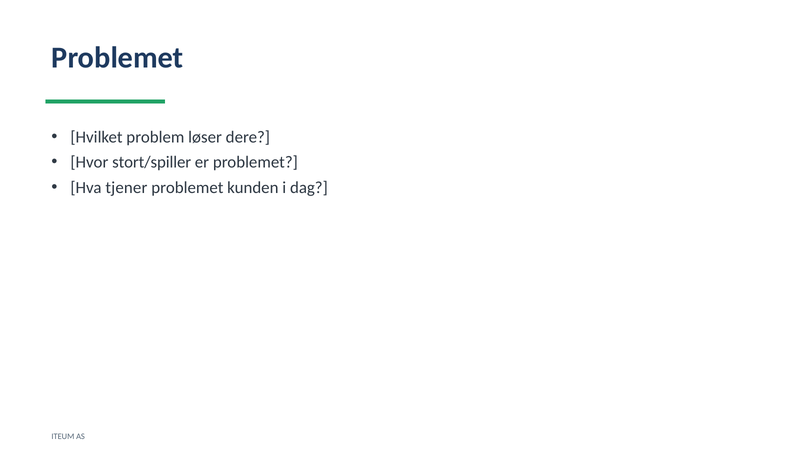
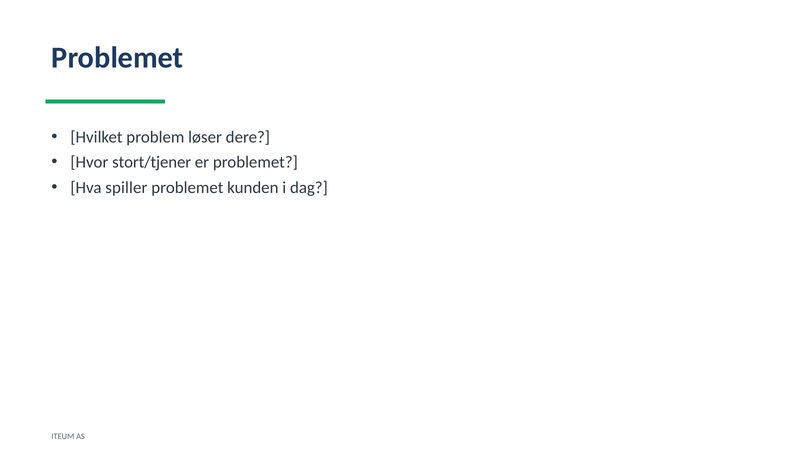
stort/spiller: stort/spiller -> stort/tjener
tjener: tjener -> spiller
